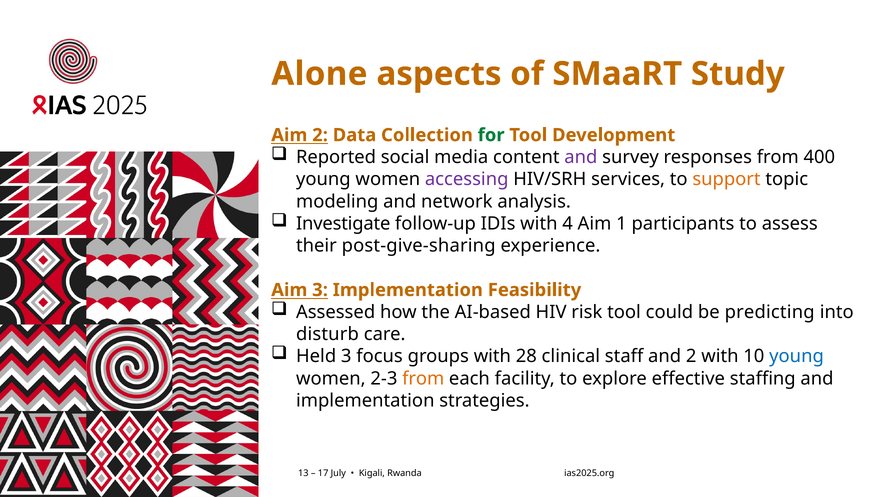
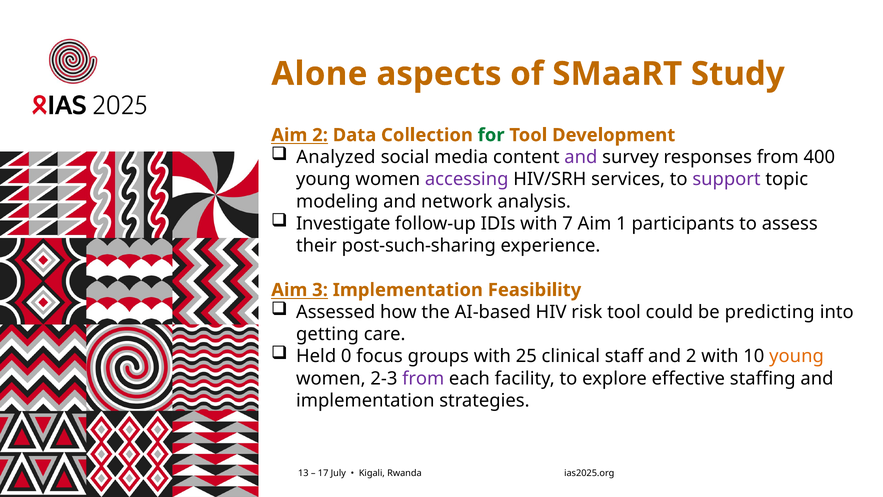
Reported: Reported -> Analyzed
support colour: orange -> purple
4: 4 -> 7
post-give-sharing: post-give-sharing -> post-such-sharing
disturb: disturb -> getting
Held 3: 3 -> 0
28: 28 -> 25
young at (797, 356) colour: blue -> orange
from at (423, 378) colour: orange -> purple
